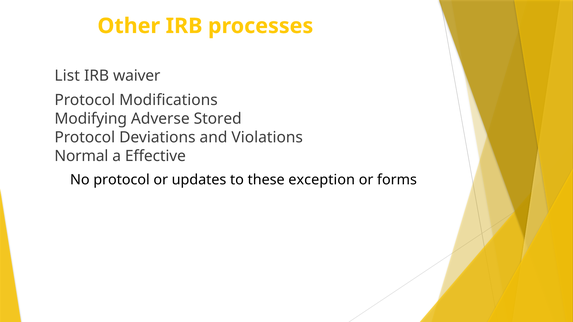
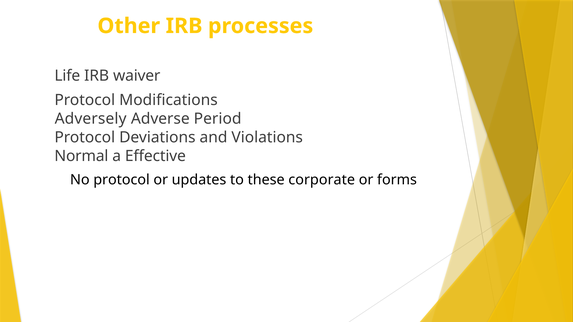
List: List -> Life
Modifying: Modifying -> Adversely
Stored: Stored -> Period
exception: exception -> corporate
